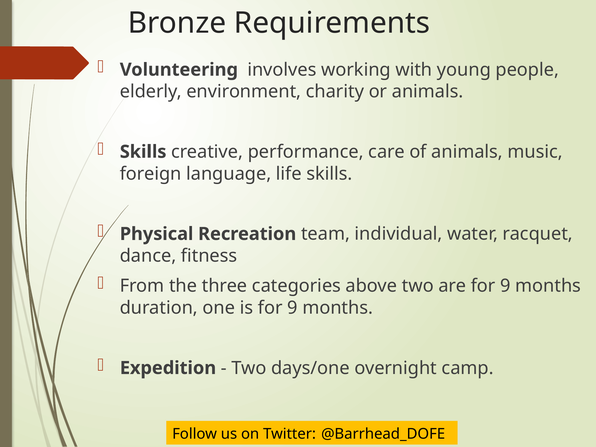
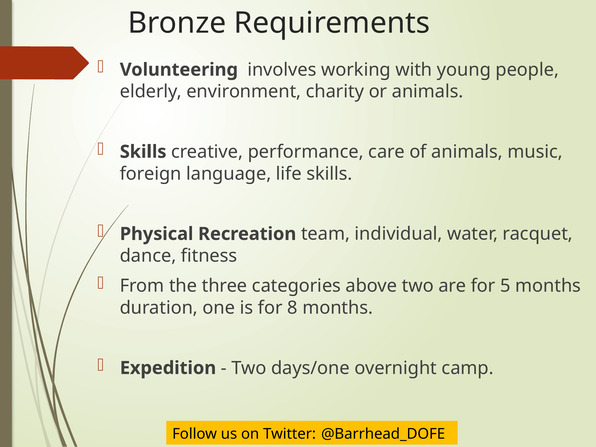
are for 9: 9 -> 5
is for 9: 9 -> 8
